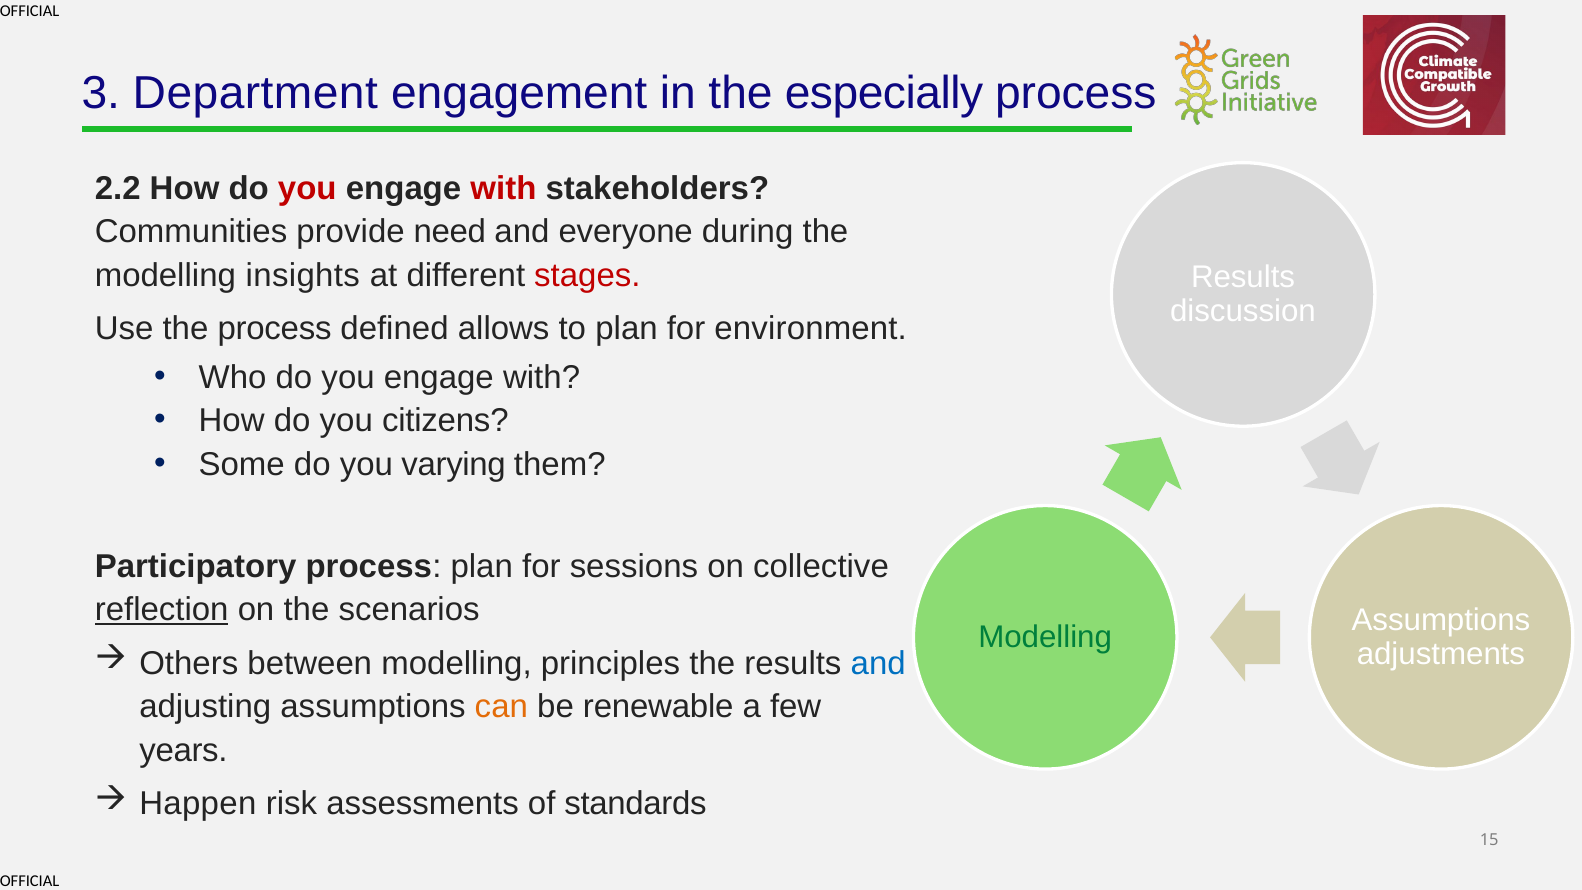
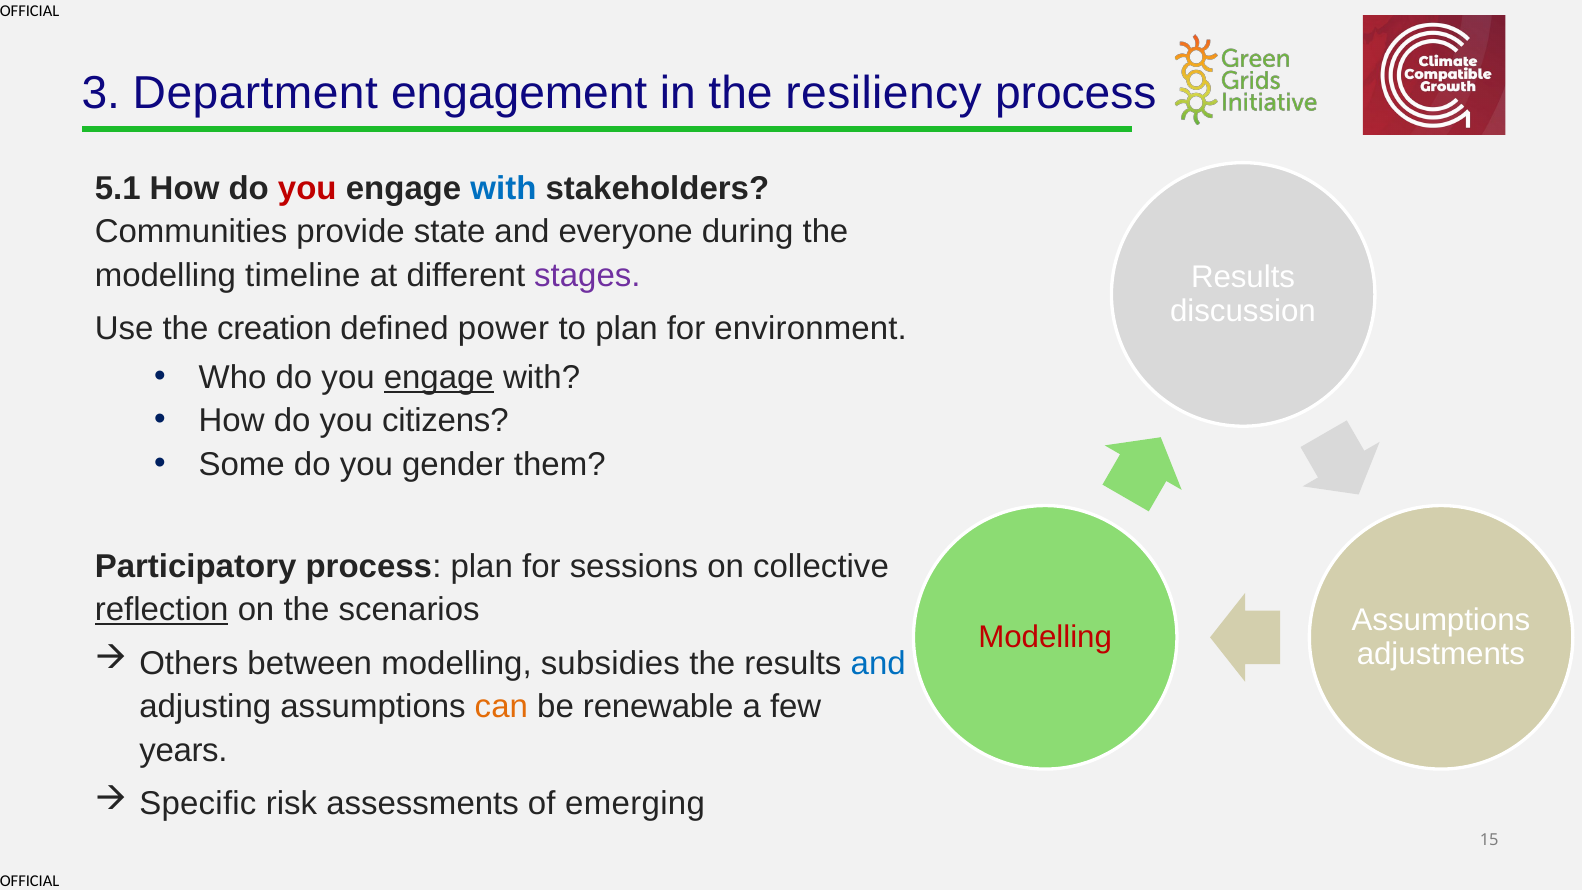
especially: especially -> resiliency
2.2: 2.2 -> 5.1
with at (503, 189) colour: red -> blue
need: need -> state
insights: insights -> timeline
stages colour: red -> purple
the process: process -> creation
allows: allows -> power
engage at (439, 377) underline: none -> present
varying: varying -> gender
Modelling at (1045, 637) colour: green -> red
principles: principles -> subsidies
Happen: Happen -> Specific
standards: standards -> emerging
